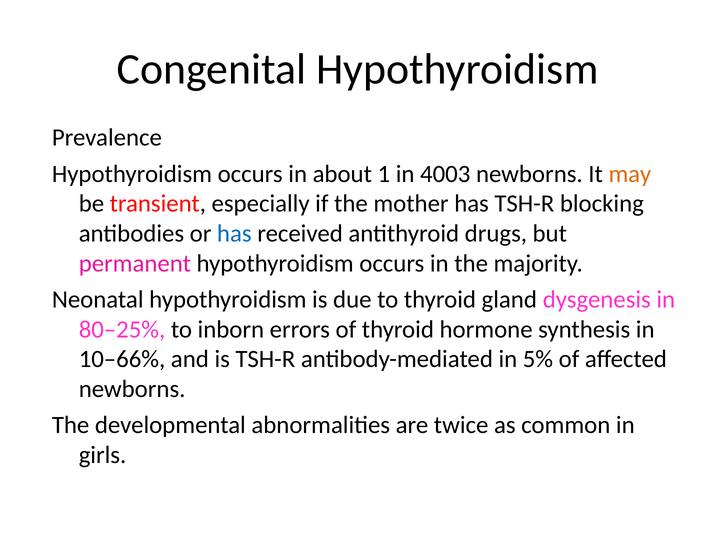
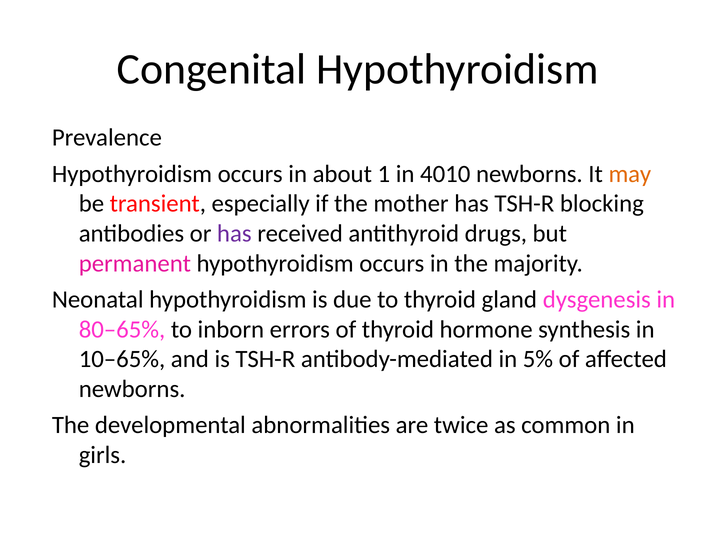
4003: 4003 -> 4010
has at (234, 234) colour: blue -> purple
80–25%: 80–25% -> 80–65%
10–66%: 10–66% -> 10–65%
